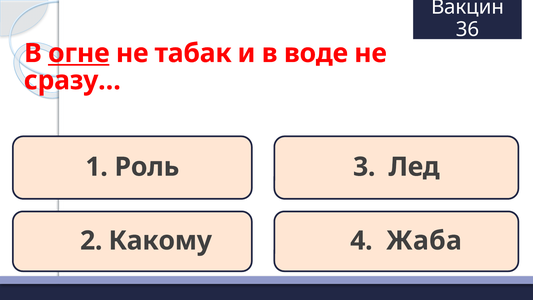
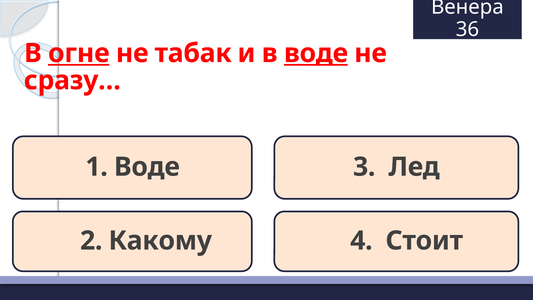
Вакцин: Вакцин -> Венера
воде at (316, 53) underline: none -> present
1 Роль: Роль -> Воде
Жаба: Жаба -> Стоит
